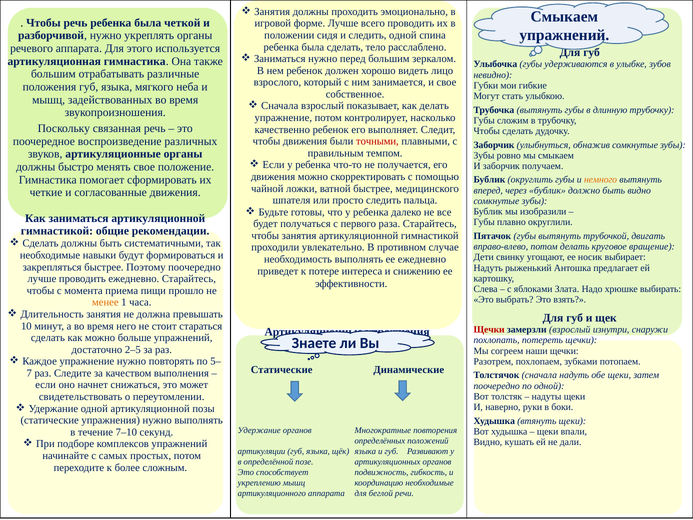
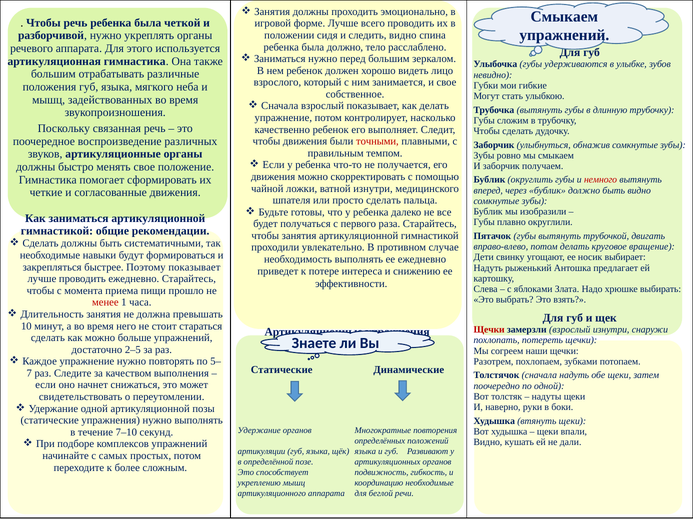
следить одной: одной -> видно
была сделать: сделать -> должно
немного colour: orange -> red
ватной быстрее: быстрее -> изнутри
просто следить: следить -> сделать
Поэтому поочередно: поочередно -> показывает
менее colour: orange -> red
